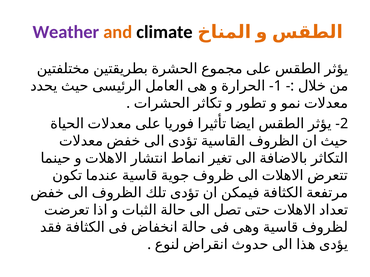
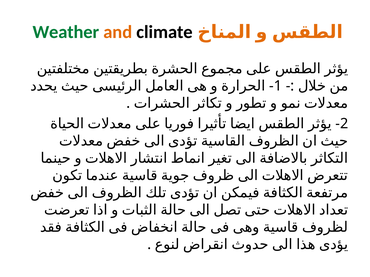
Weather colour: purple -> green
